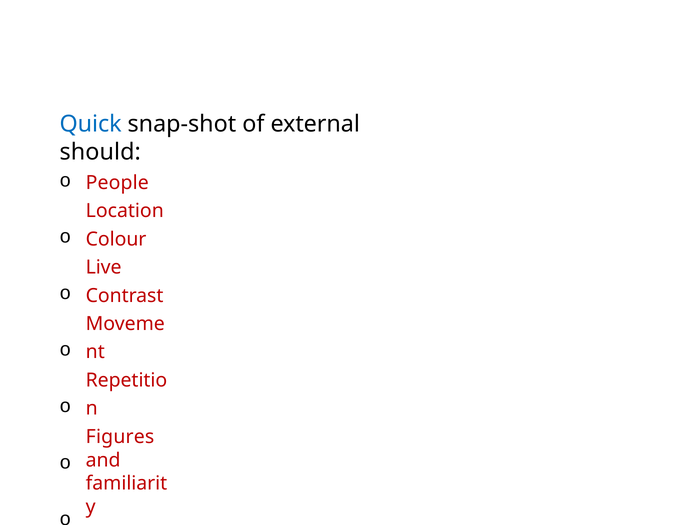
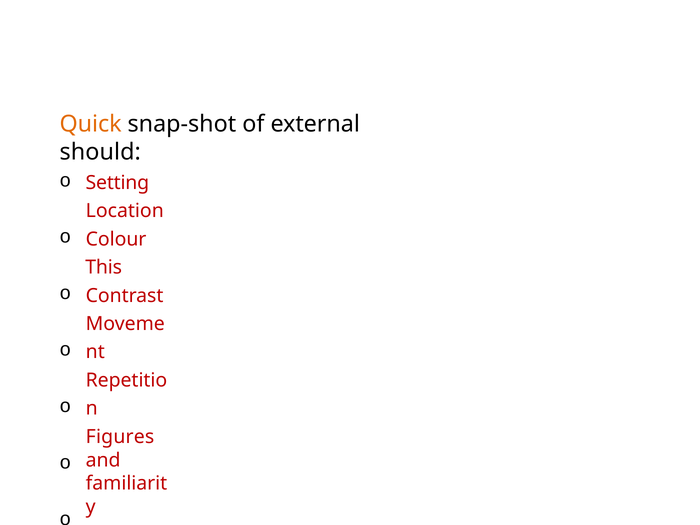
Quick colour: blue -> orange
People: People -> Setting
Live: Live -> This
